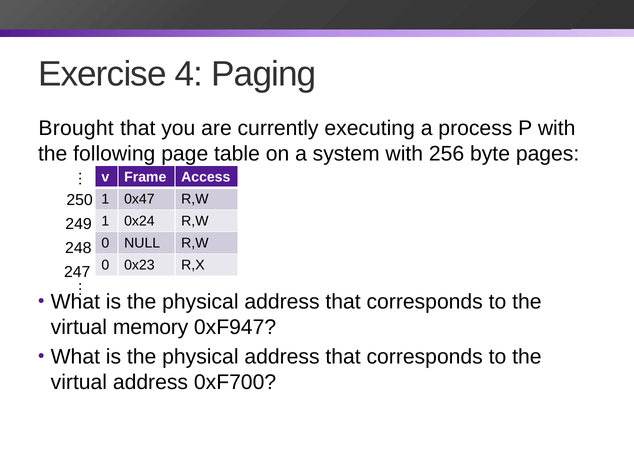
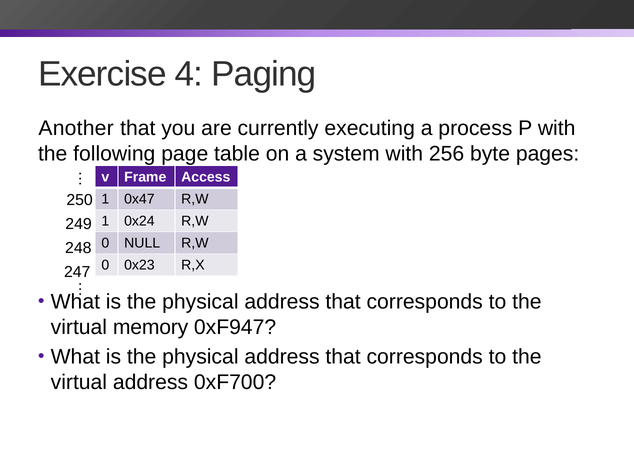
Brought: Brought -> Another
